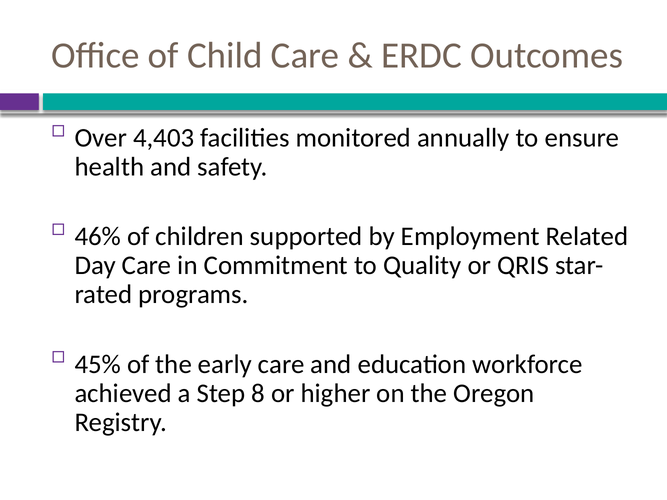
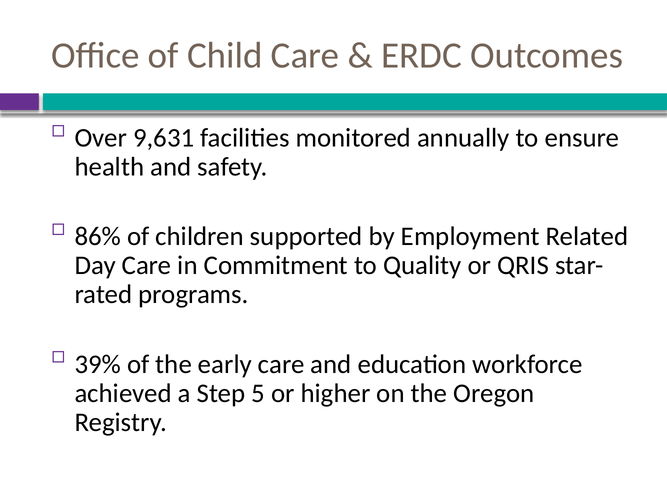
4,403: 4,403 -> 9,631
46%: 46% -> 86%
45%: 45% -> 39%
8: 8 -> 5
